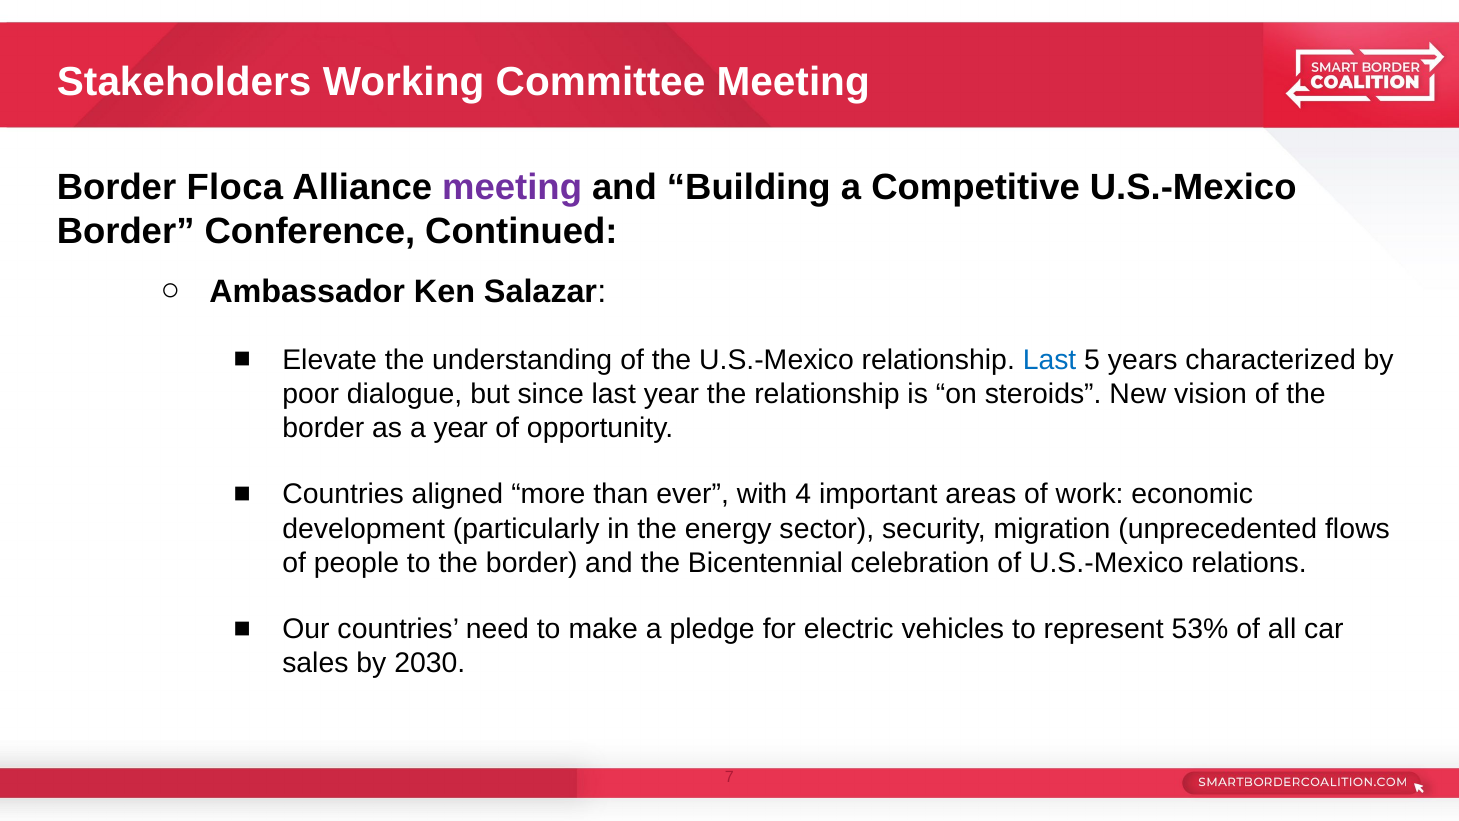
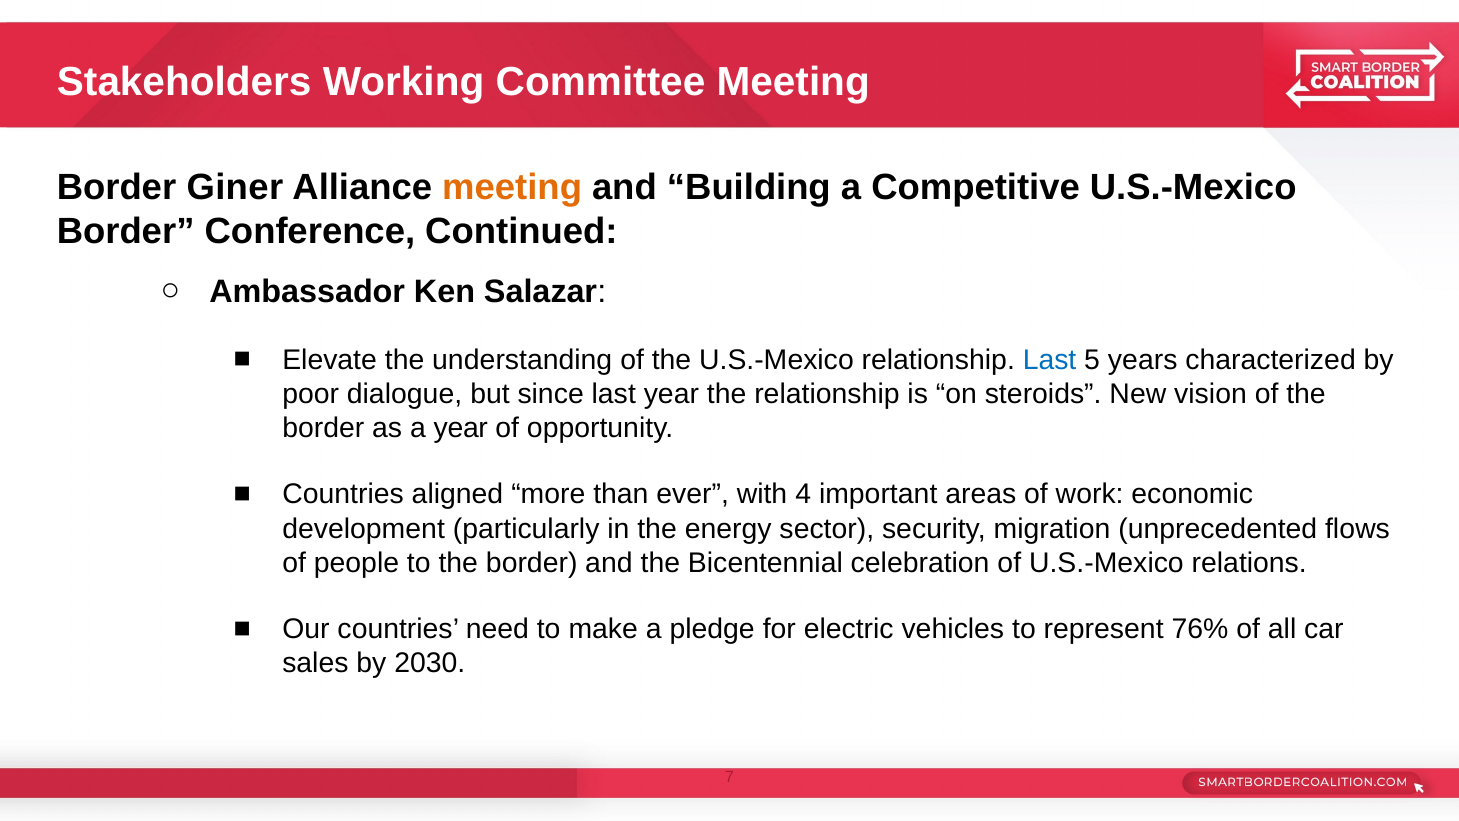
Floca: Floca -> Giner
meeting at (512, 187) colour: purple -> orange
53%: 53% -> 76%
